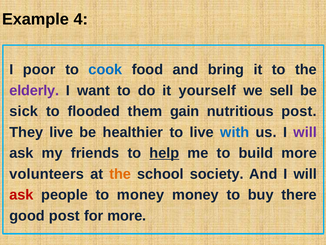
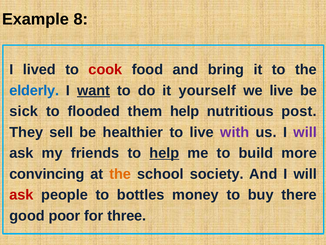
4: 4 -> 8
poor: poor -> lived
cook colour: blue -> red
elderly colour: purple -> blue
want underline: none -> present
we sell: sell -> live
them gain: gain -> help
They live: live -> sell
with colour: blue -> purple
volunteers: volunteers -> convincing
to money: money -> bottles
good post: post -> poor
for more: more -> three
